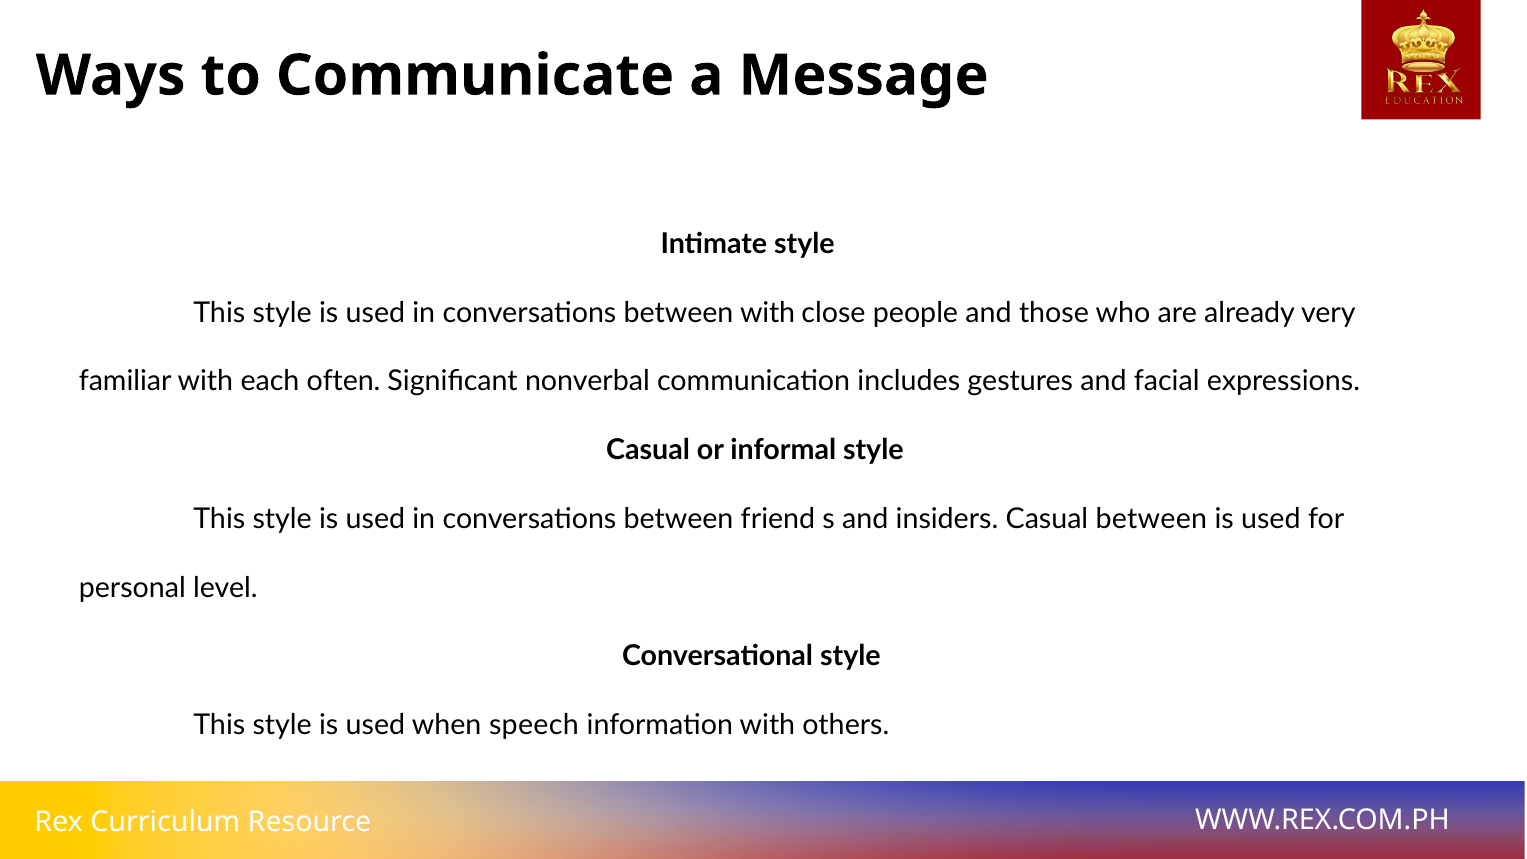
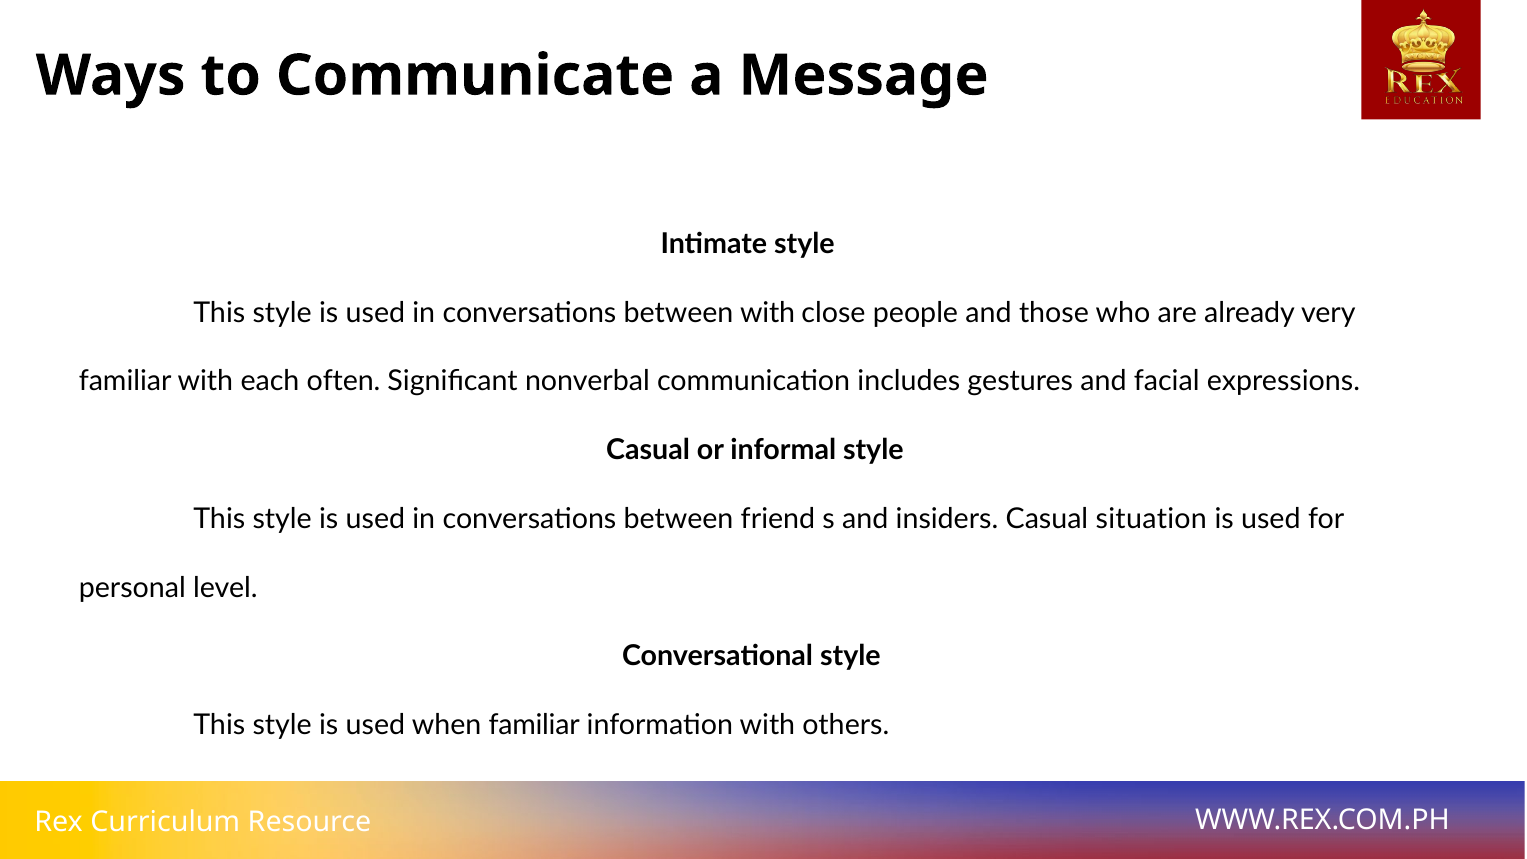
Casual between: between -> situation
when speech: speech -> familiar
